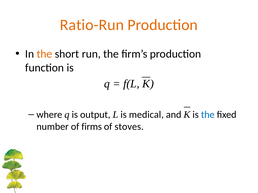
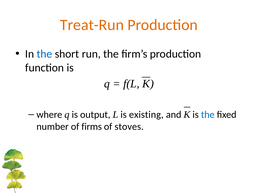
Ratio-Run: Ratio-Run -> Treat-Run
the at (44, 54) colour: orange -> blue
medical: medical -> existing
